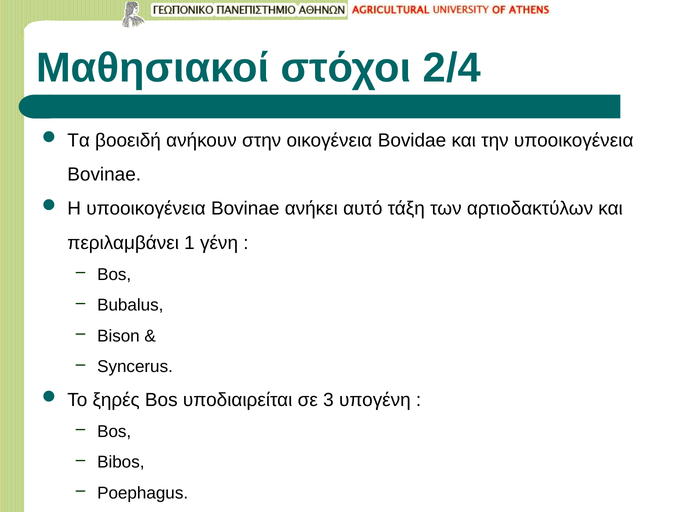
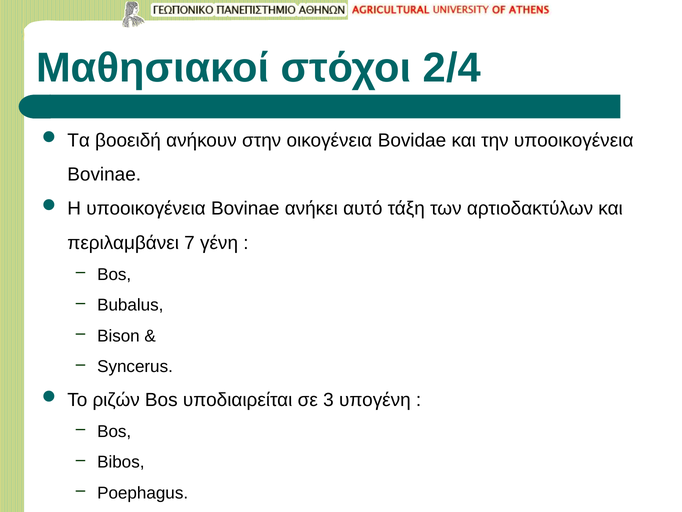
1: 1 -> 7
ξηρές: ξηρές -> ριζών
